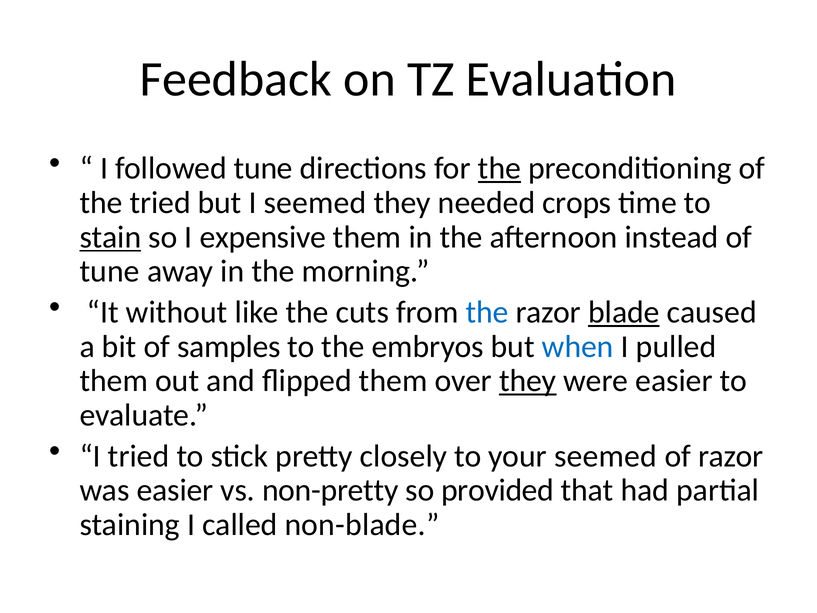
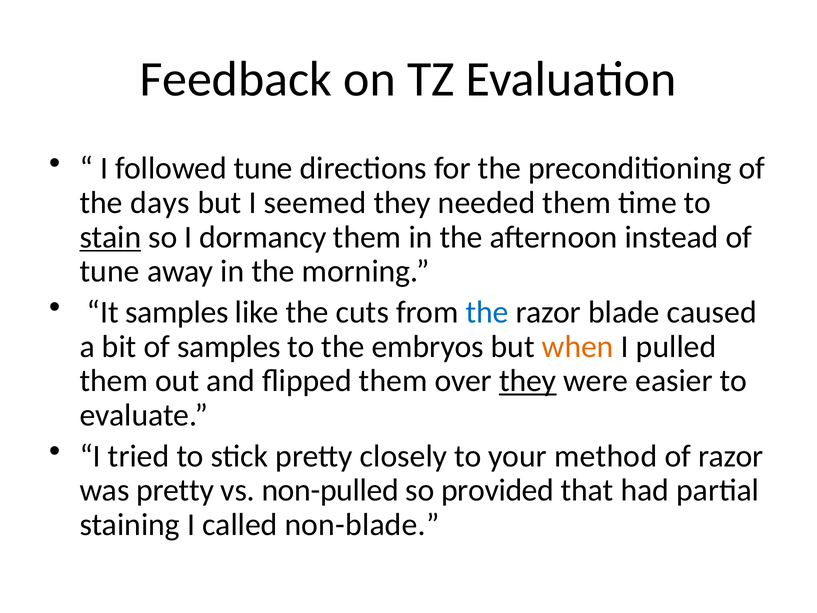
the at (499, 168) underline: present -> none
the tried: tried -> days
needed crops: crops -> them
expensive: expensive -> dormancy
It without: without -> samples
blade underline: present -> none
when colour: blue -> orange
your seemed: seemed -> method
was easier: easier -> pretty
non-pretty: non-pretty -> non-pulled
